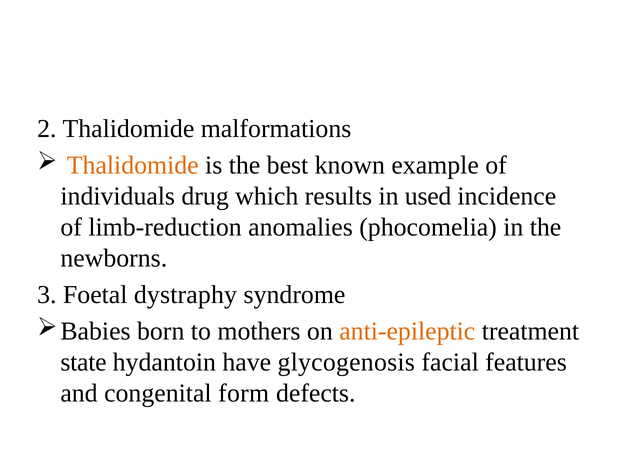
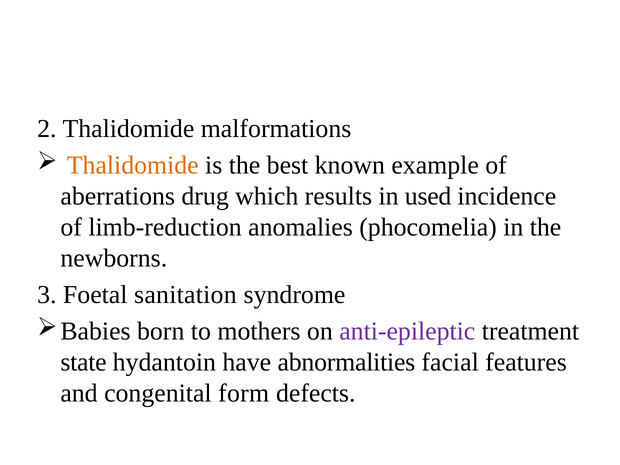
individuals: individuals -> aberrations
dystraphy: dystraphy -> sanitation
anti-epileptic colour: orange -> purple
glycogenosis: glycogenosis -> abnormalities
